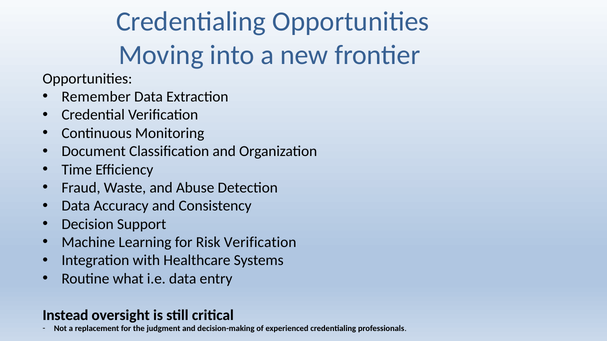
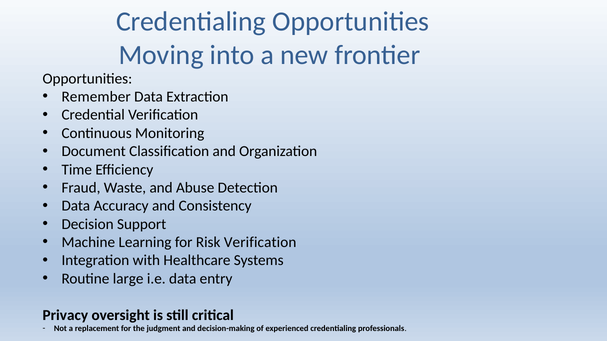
what: what -> large
Instead: Instead -> Privacy
